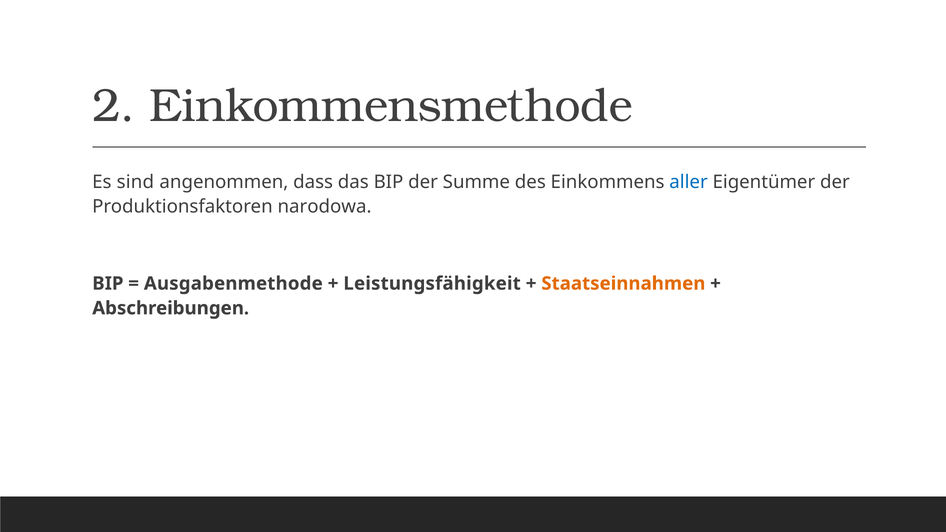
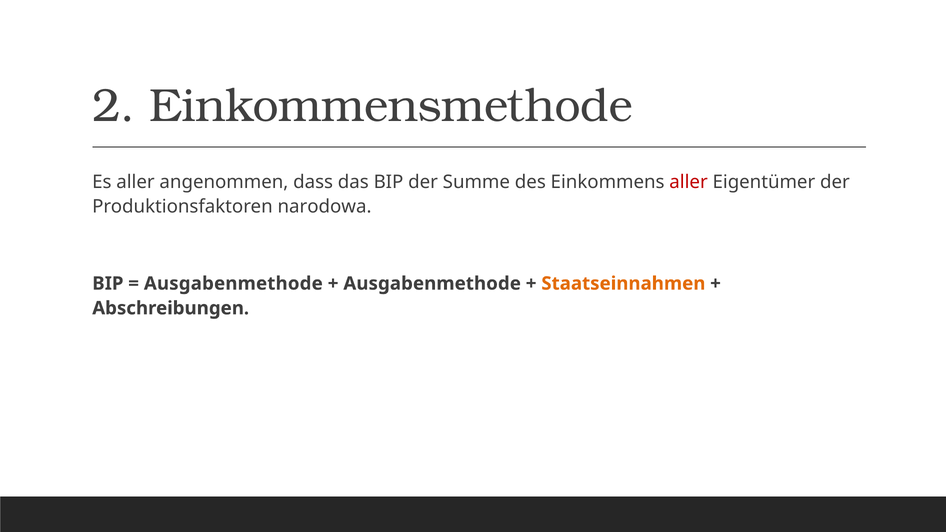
Es sind: sind -> aller
aller at (689, 182) colour: blue -> red
Leistungsfähigkeit at (432, 284): Leistungsfähigkeit -> Ausgabenmethode
